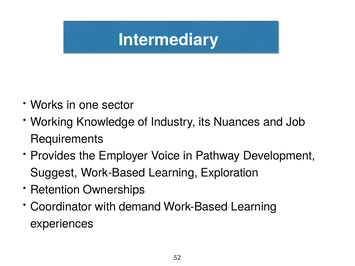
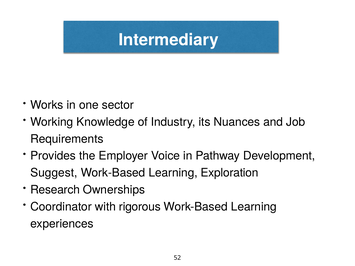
Retention: Retention -> Research
demand: demand -> rigorous
